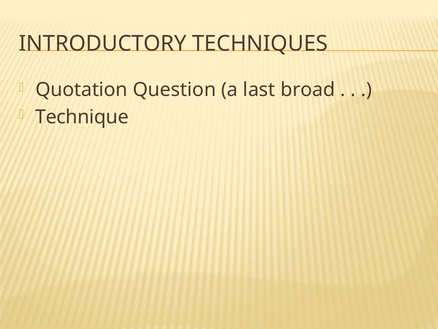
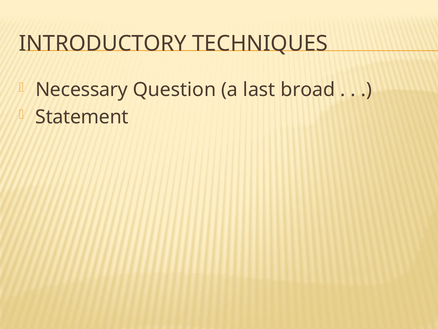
Quotation: Quotation -> Necessary
Technique: Technique -> Statement
